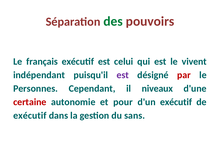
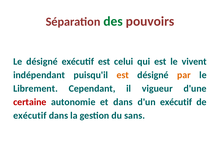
Le français: français -> désigné
est at (123, 75) colour: purple -> orange
par colour: red -> orange
Personnes: Personnes -> Librement
niveaux: niveaux -> vigueur
et pour: pour -> dans
